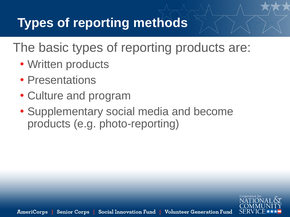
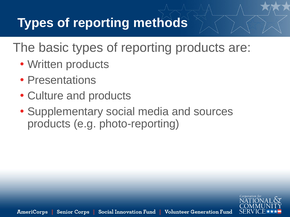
and program: program -> products
become: become -> sources
